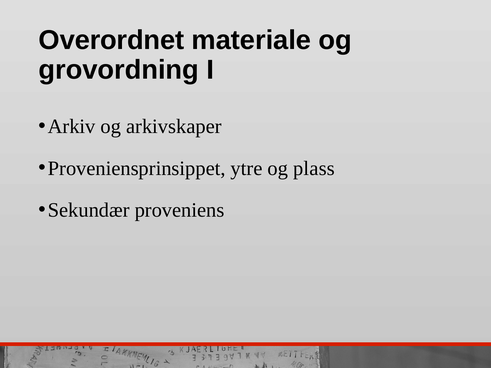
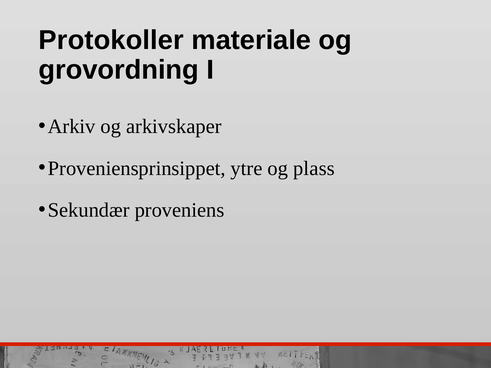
Overordnet: Overordnet -> Protokoller
